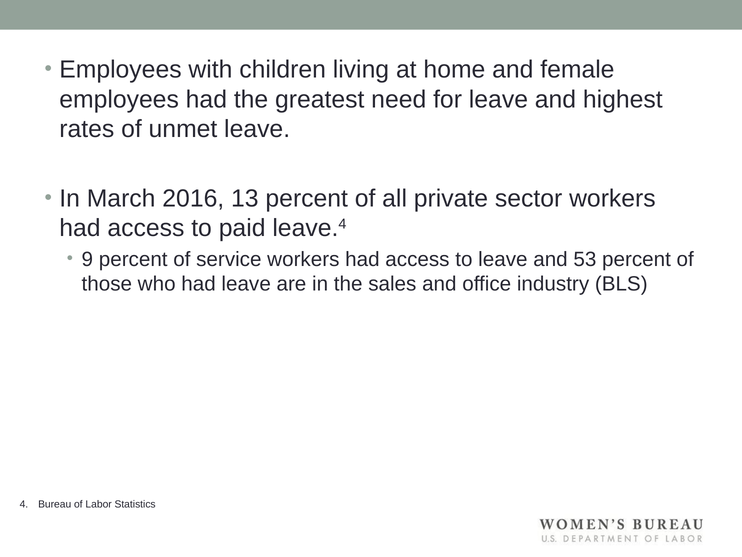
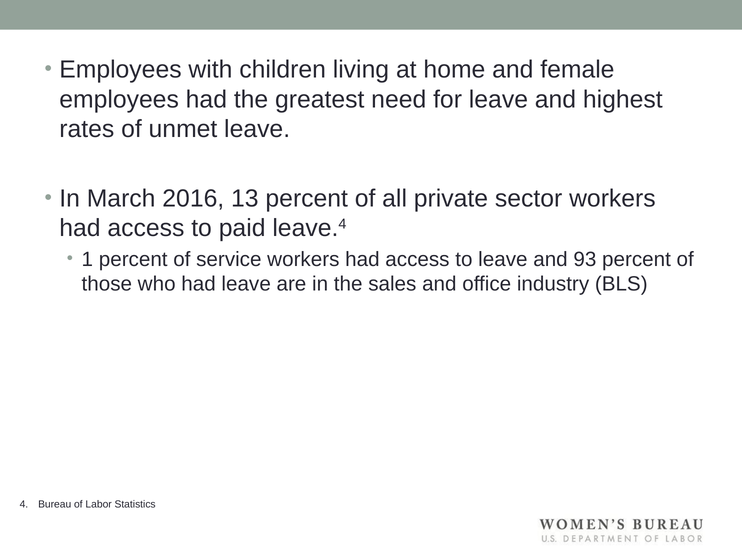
9: 9 -> 1
53: 53 -> 93
